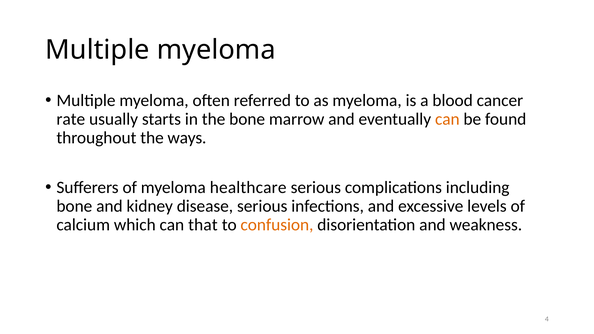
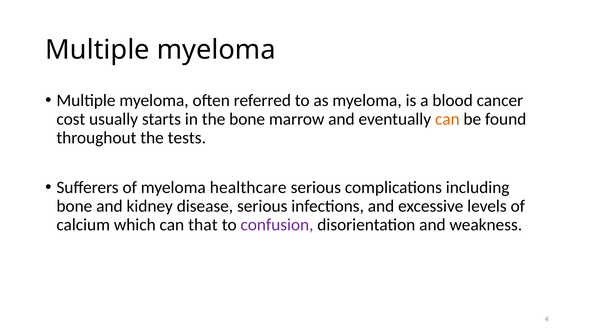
rate: rate -> cost
ways: ways -> tests
confusion colour: orange -> purple
